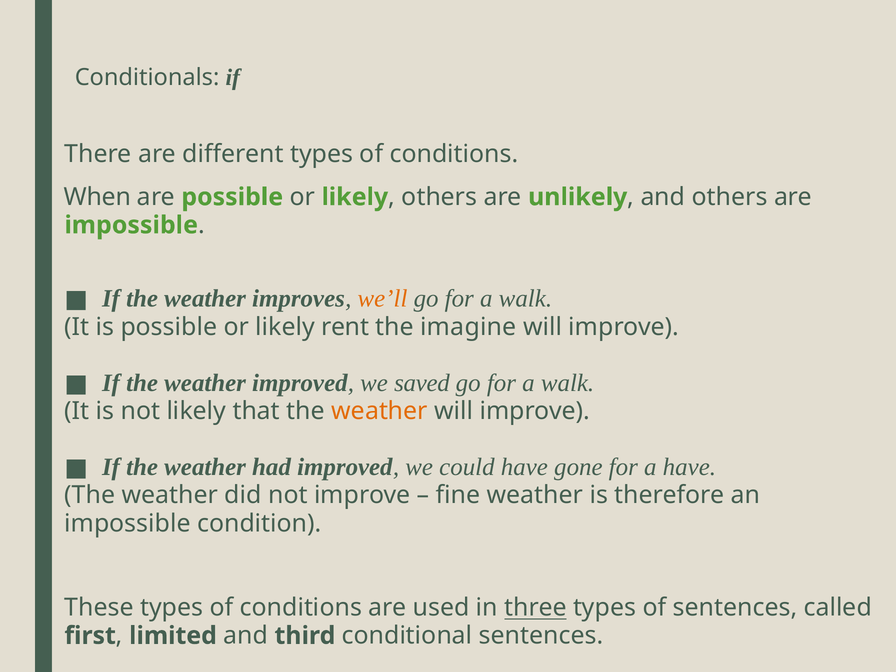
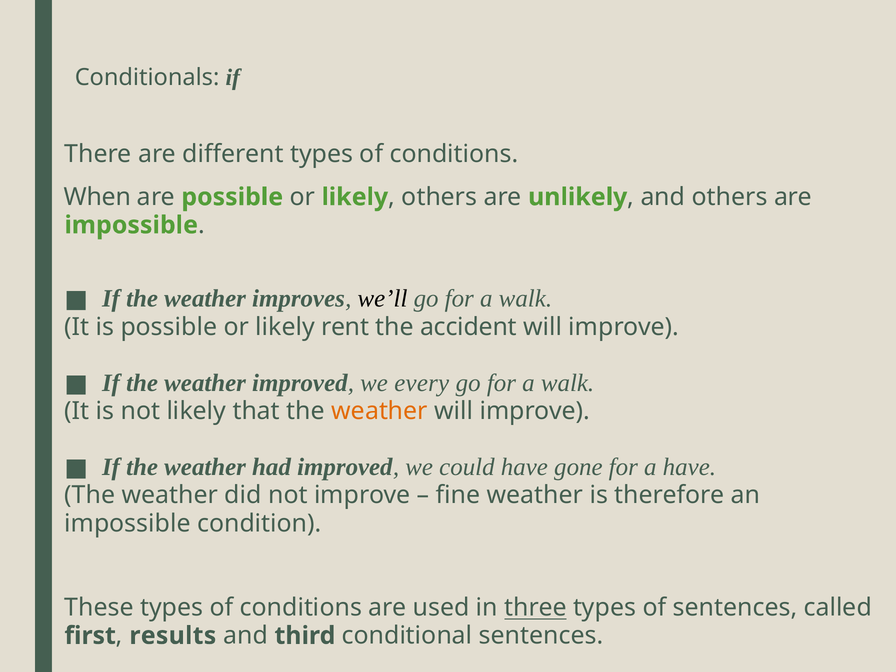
we’ll colour: orange -> black
imagine: imagine -> accident
saved: saved -> every
limited: limited -> results
